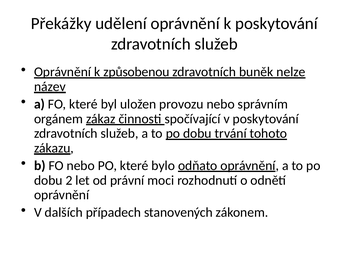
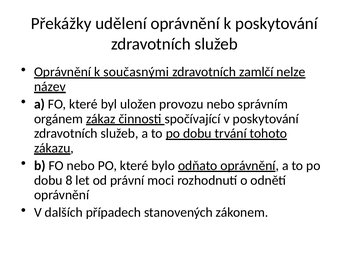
způsobenou: způsobenou -> současnými
buněk: buněk -> zamlčí
2: 2 -> 8
